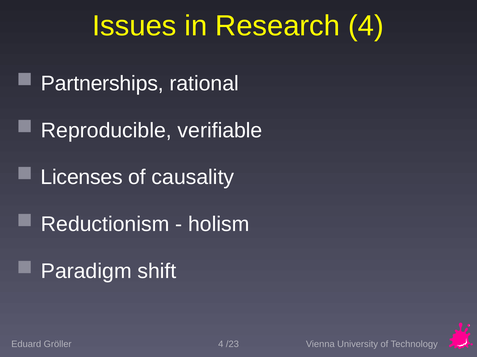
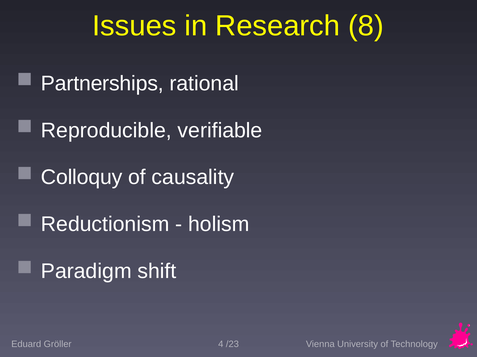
Research 4: 4 -> 8
Licenses: Licenses -> Colloquy
